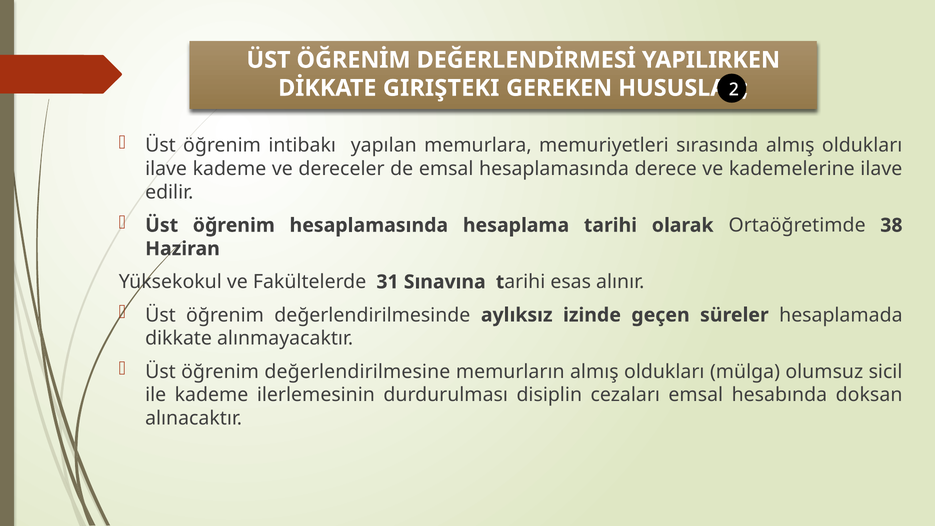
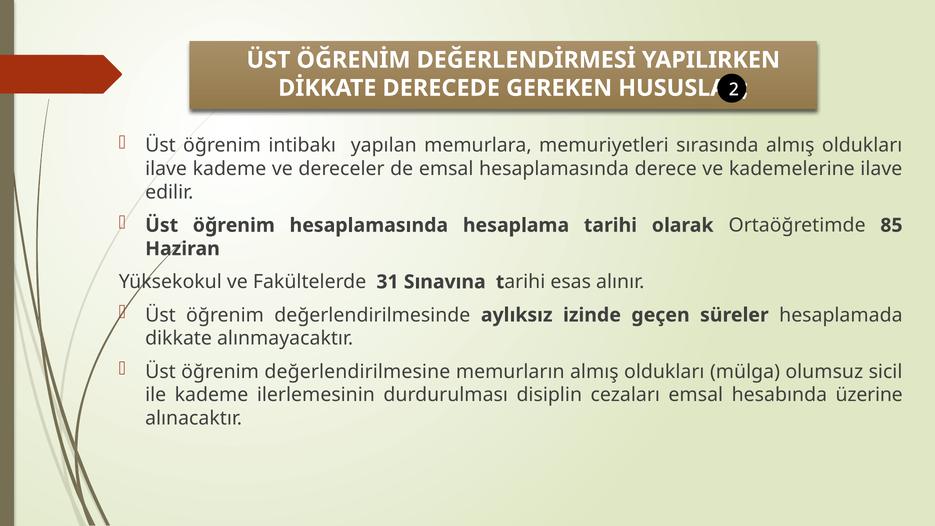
GIRIŞTEKI: GIRIŞTEKI -> DERECEDE
38: 38 -> 85
doksan: doksan -> üzerine
